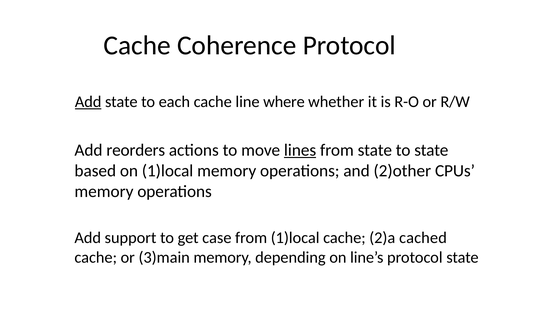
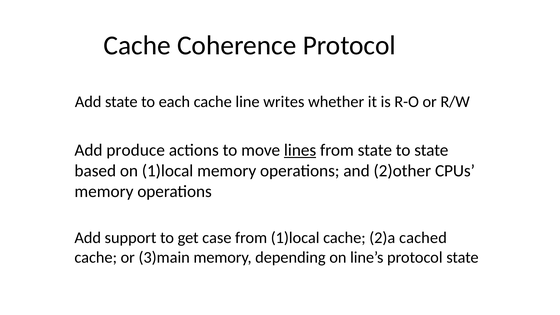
Add at (88, 102) underline: present -> none
where: where -> writes
reorders: reorders -> produce
